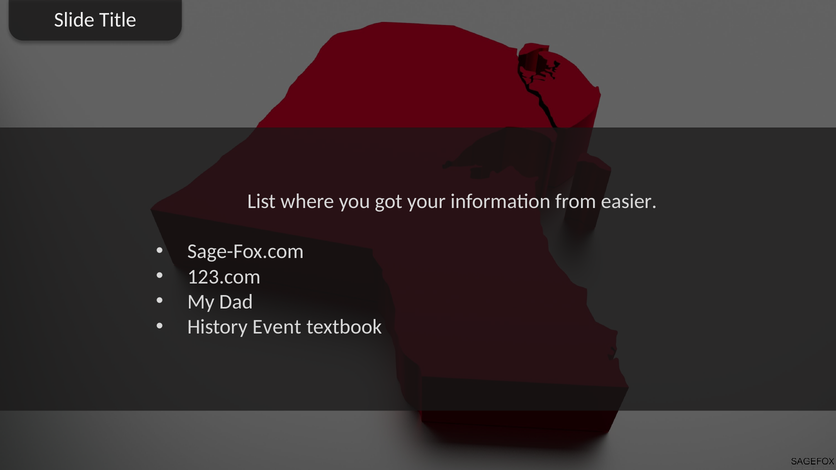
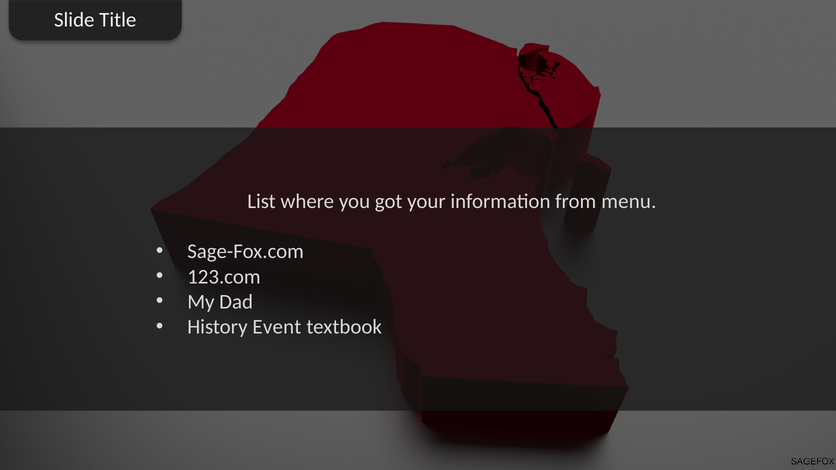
easier: easier -> menu
